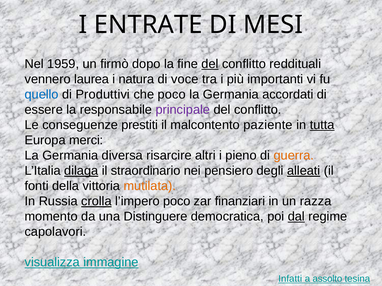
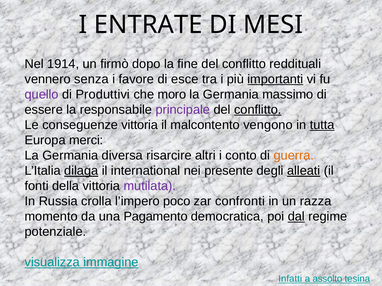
1959: 1959 -> 1914
del at (210, 64) underline: present -> none
laurea: laurea -> senza
natura: natura -> favore
voce: voce -> esce
importanti underline: none -> present
quello colour: blue -> purple
che poco: poco -> moro
accordati: accordati -> massimo
conflitto at (258, 110) underline: none -> present
conseguenze prestiti: prestiti -> vittoria
paziente: paziente -> vengono
pieno: pieno -> conto
straordinario: straordinario -> international
pensiero: pensiero -> presente
mutilata colour: orange -> purple
crolla underline: present -> none
finanziari: finanziari -> confronti
Distinguere: Distinguere -> Pagamento
capolavori: capolavori -> potenziale
